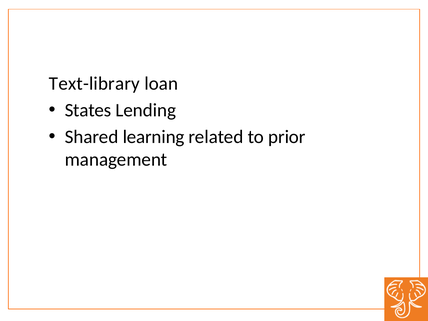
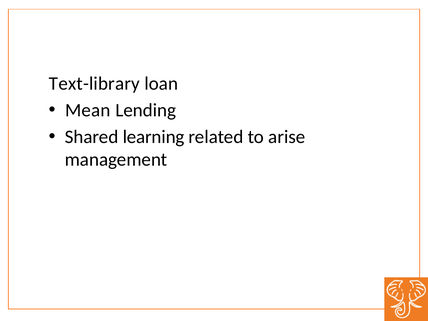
States: States -> Mean
prior: prior -> arise
